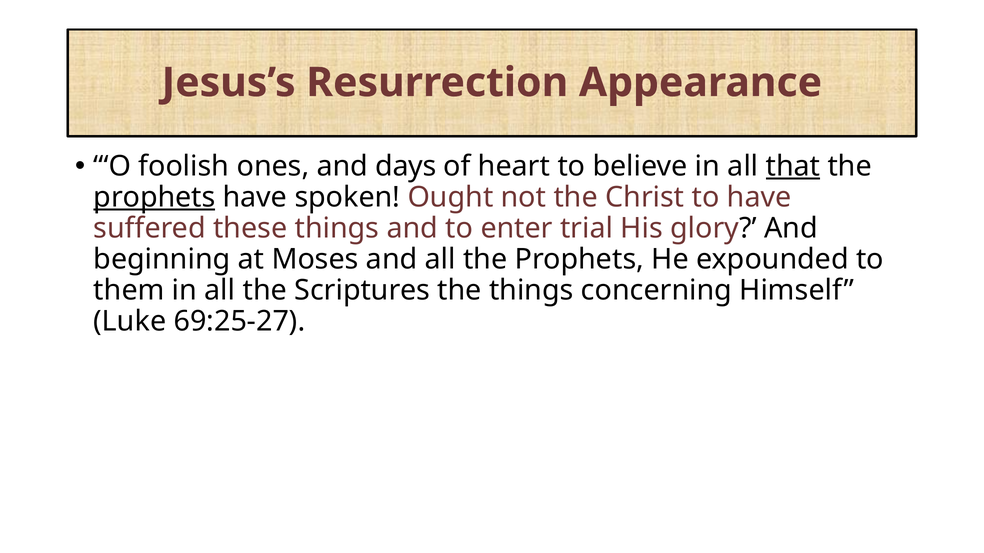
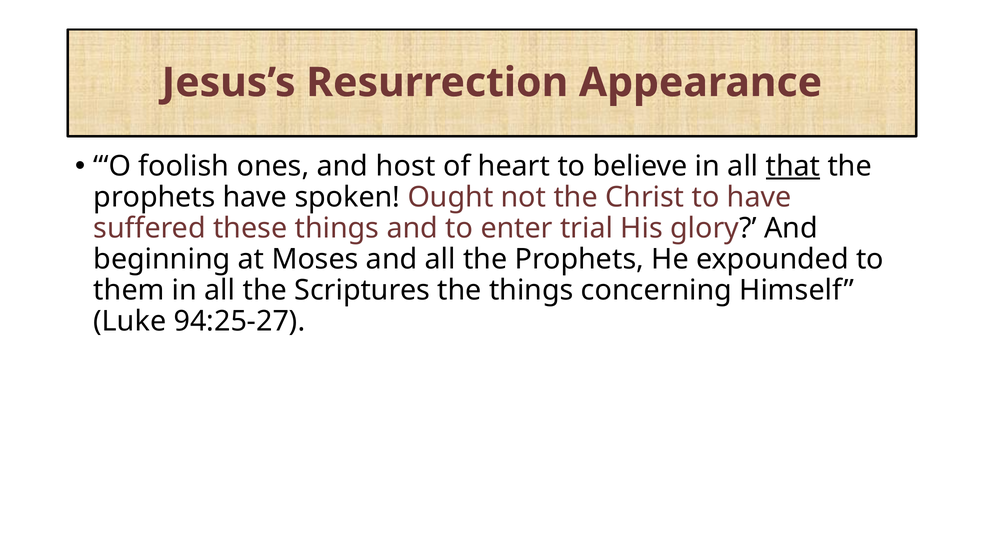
days: days -> host
prophets at (154, 197) underline: present -> none
69:25-27: 69:25-27 -> 94:25-27
